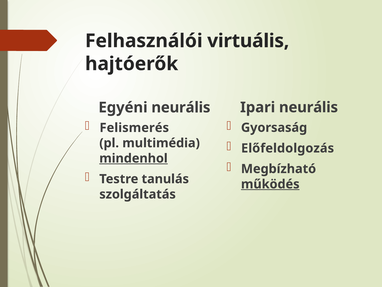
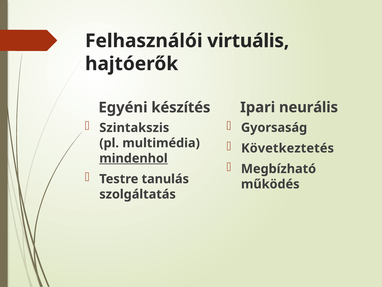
Egyéni neurális: neurális -> készítés
Felismerés: Felismerés -> Szintakszis
Előfeldolgozás: Előfeldolgozás -> Következtetés
működés underline: present -> none
